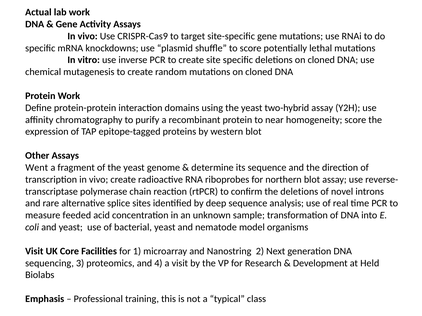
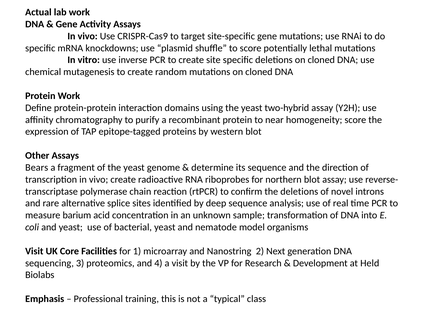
Went: Went -> Bears
feeded: feeded -> barium
